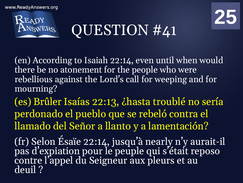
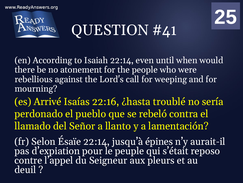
Brûler: Brûler -> Arrivé
22:13: 22:13 -> 22:16
nearly: nearly -> épines
